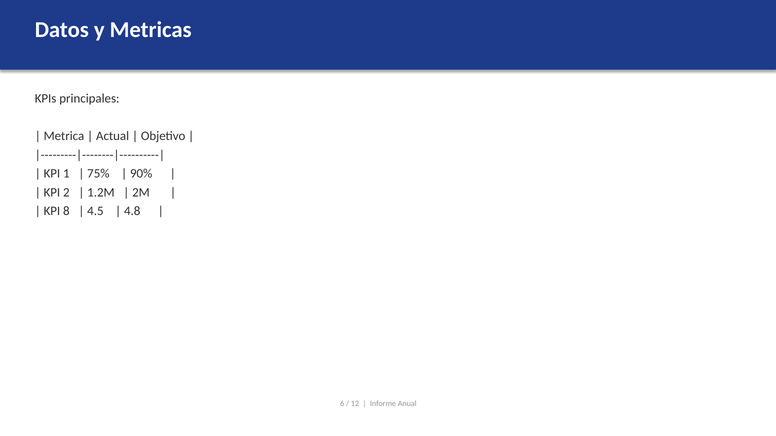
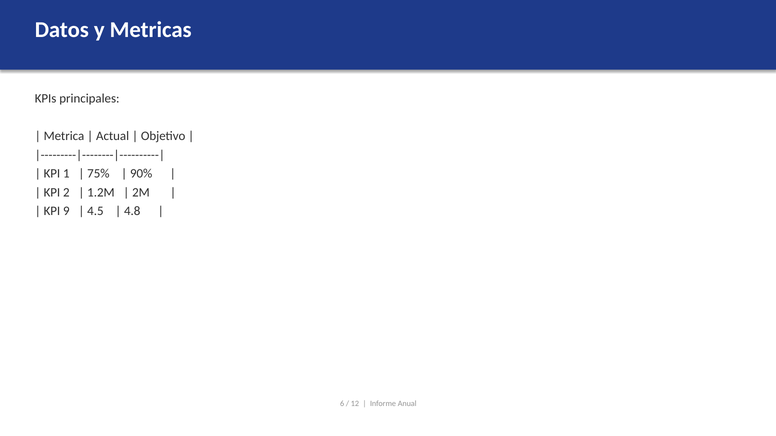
8: 8 -> 9
